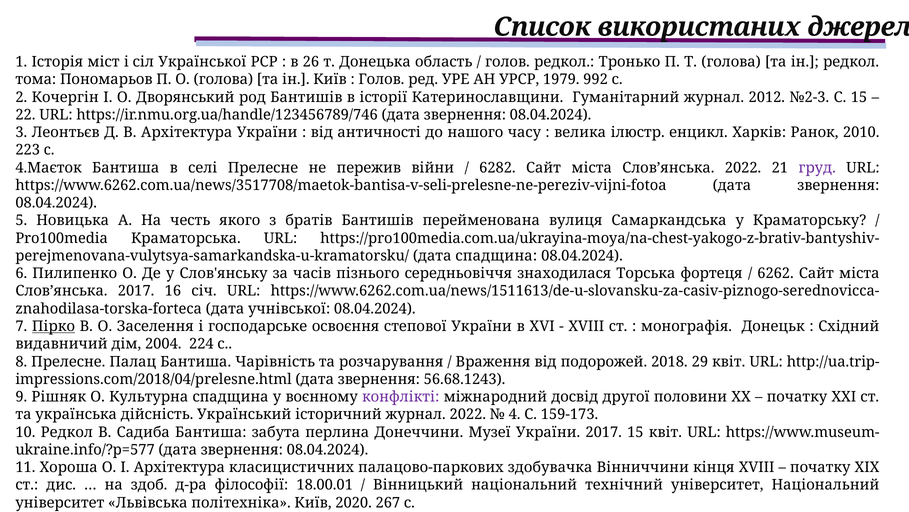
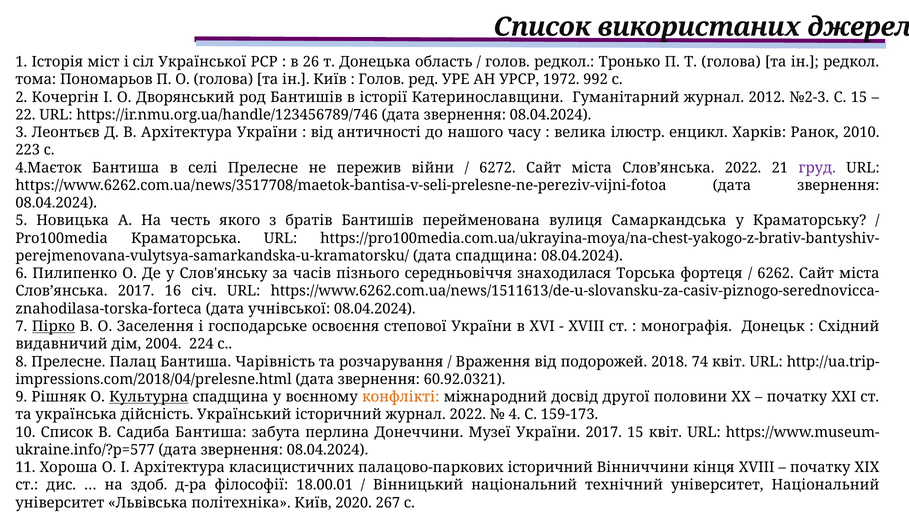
1979: 1979 -> 1972
6282: 6282 -> 6272
29: 29 -> 74
56.68.1243: 56.68.1243 -> 60.92.0321
Культурна underline: none -> present
конфлікті colour: purple -> orange
10 Редкол: Редкол -> Список
палацово-паркових здобувачка: здобувачка -> історичний
